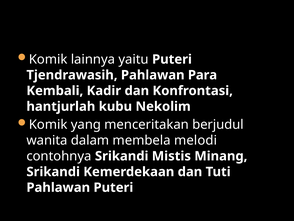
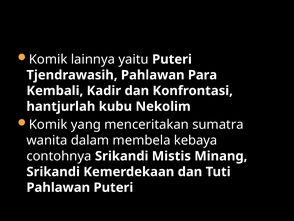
berjudul: berjudul -> sumatra
melodi: melodi -> kebaya
